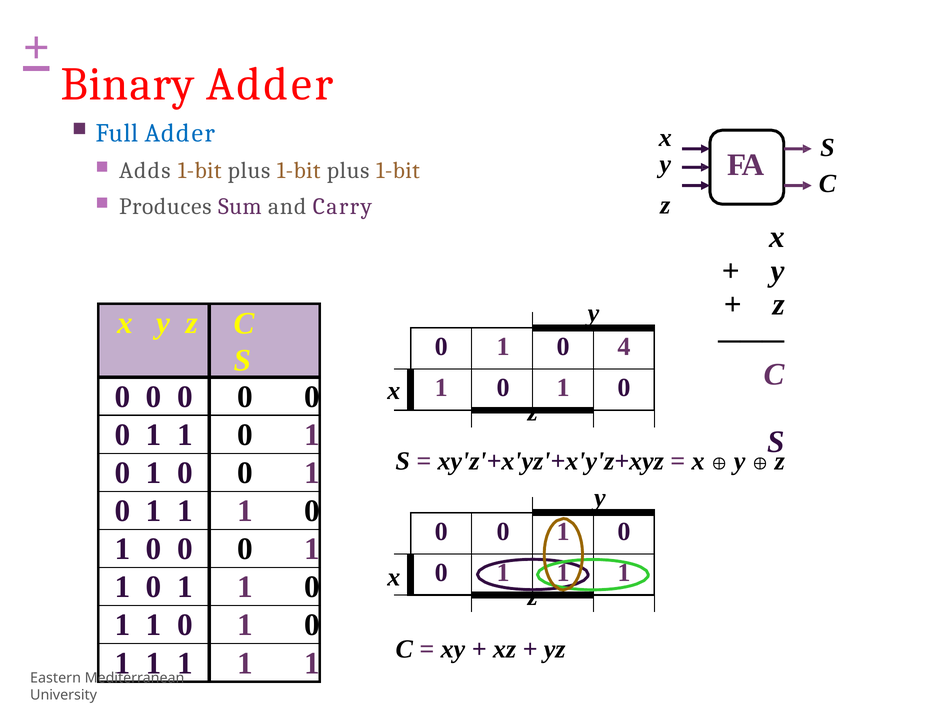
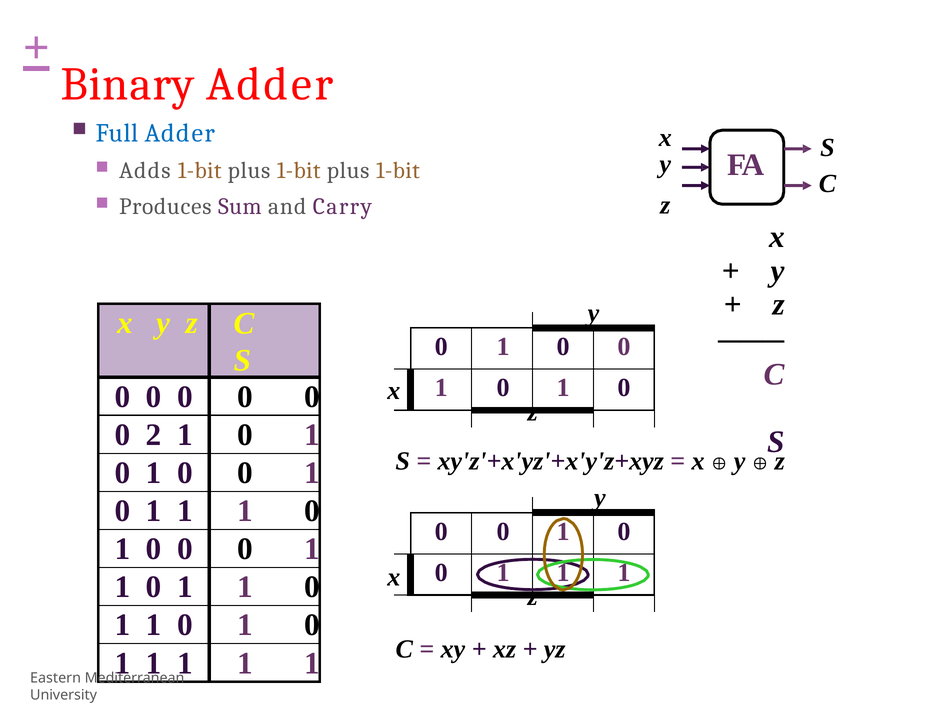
4 at (624, 347): 4 -> 0
1 at (154, 435): 1 -> 2
